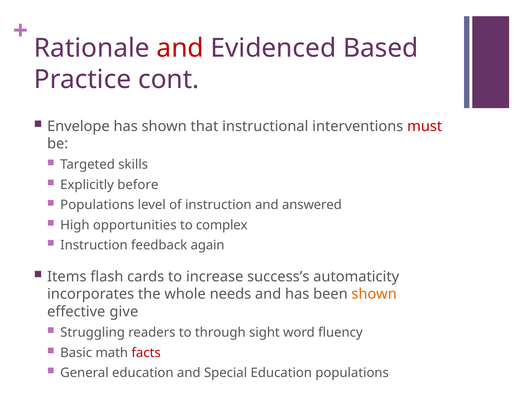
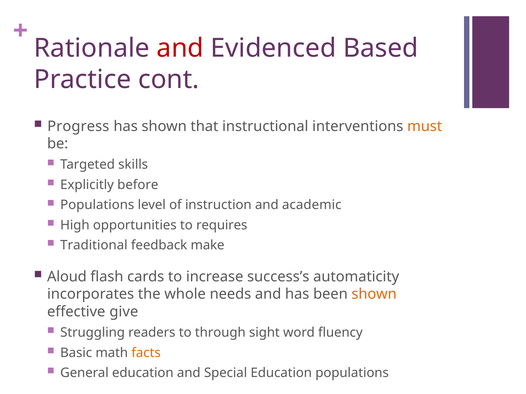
Envelope: Envelope -> Progress
must colour: red -> orange
answered: answered -> academic
complex: complex -> requires
Instruction at (94, 246): Instruction -> Traditional
again: again -> make
Items: Items -> Aloud
facts colour: red -> orange
